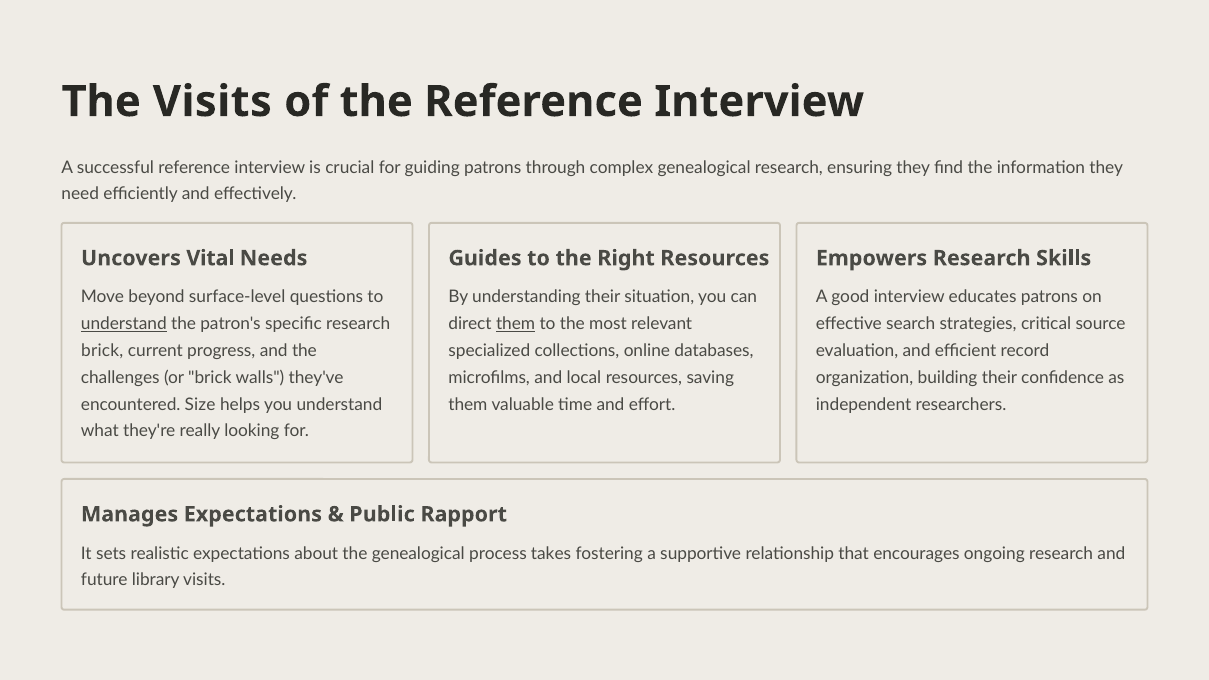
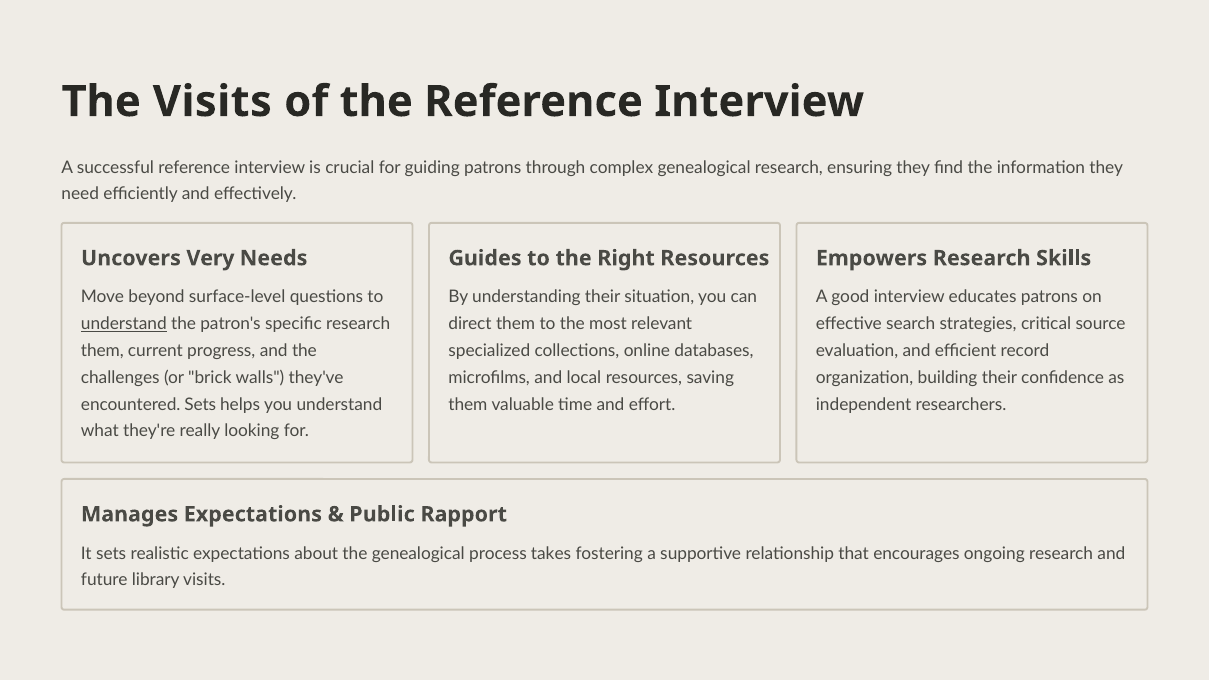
Vital: Vital -> Very
them at (516, 324) underline: present -> none
brick at (102, 351): brick -> them
encountered Size: Size -> Sets
